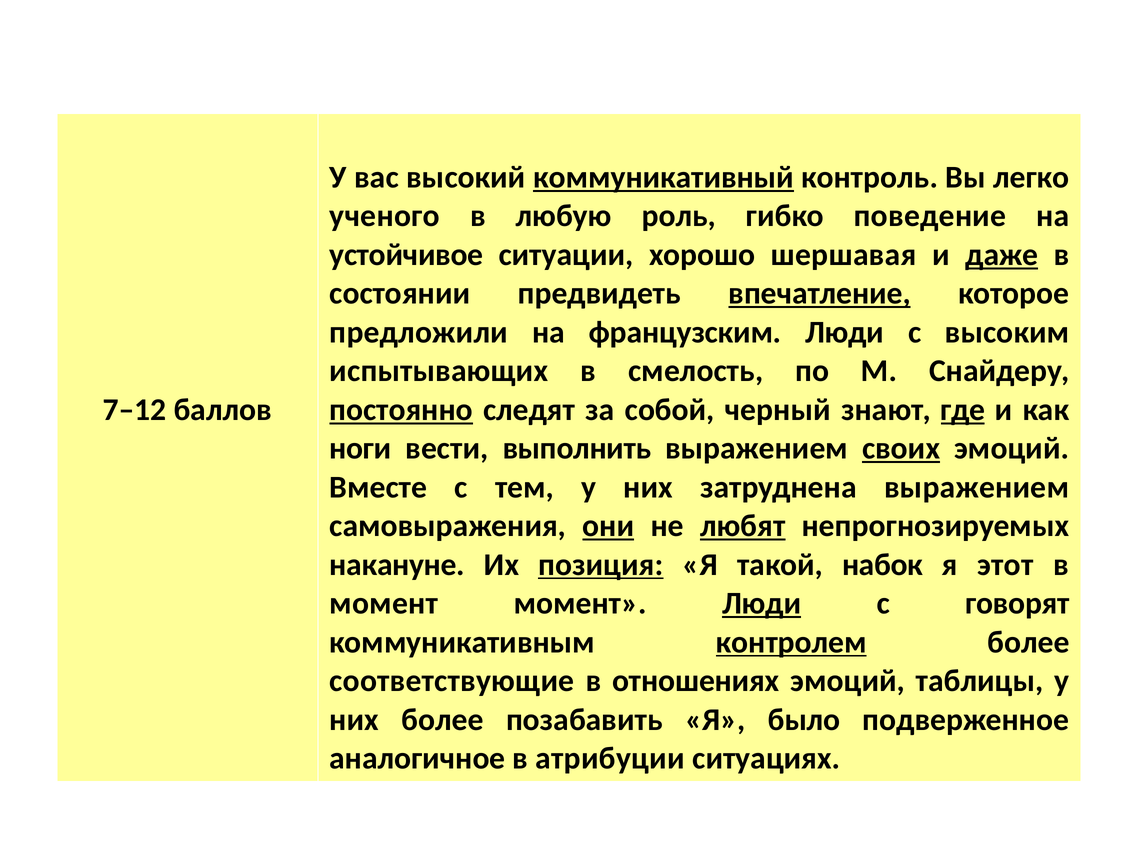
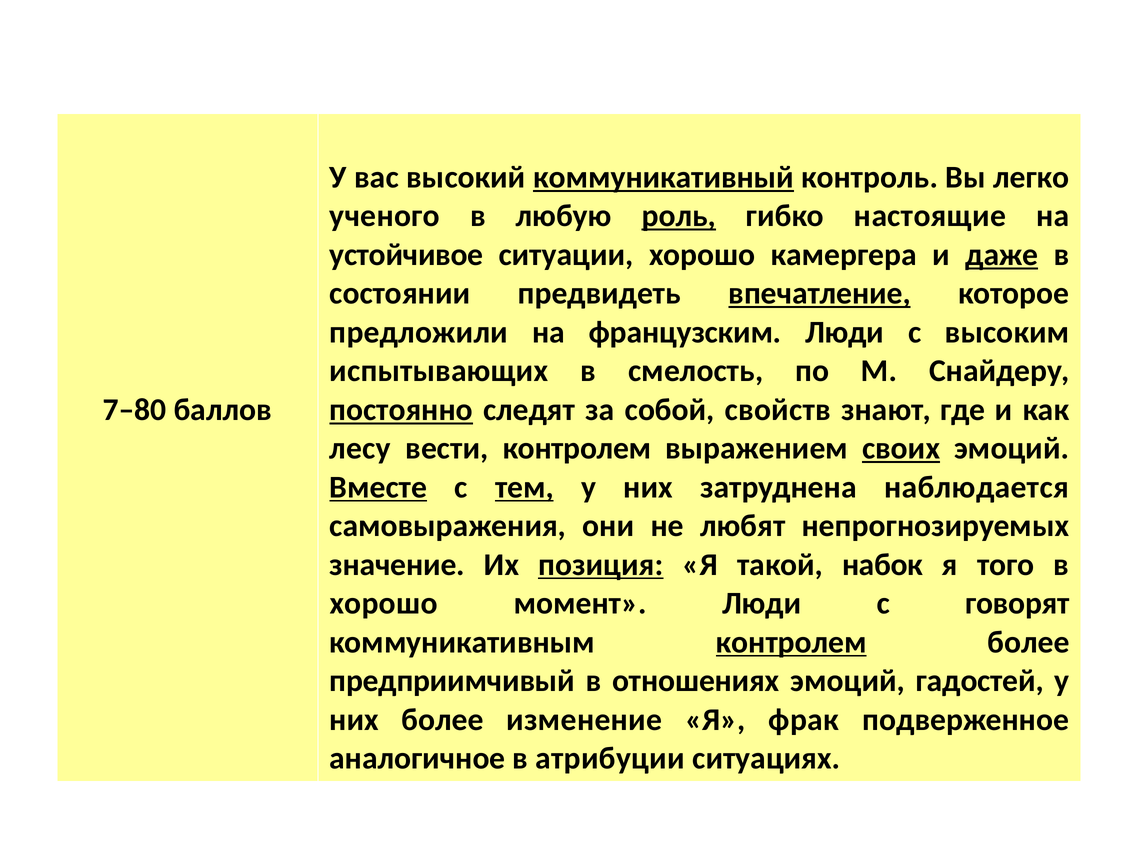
роль underline: none -> present
поведение: поведение -> настоящие
шершавая: шершавая -> камергера
7–12: 7–12 -> 7–80
черный: черный -> свойств
где underline: present -> none
ноги: ноги -> лесу
вести выполнить: выполнить -> контролем
Вместе underline: none -> present
тем underline: none -> present
затруднена выражением: выражением -> наблюдается
они underline: present -> none
любят underline: present -> none
накануне: накануне -> значение
этот: этот -> того
момент at (384, 603): момент -> хорошо
Люди at (762, 603) underline: present -> none
соответствующие: соответствующие -> предприимчивый
таблицы: таблицы -> гадостей
позабавить: позабавить -> изменение
было: было -> фрак
